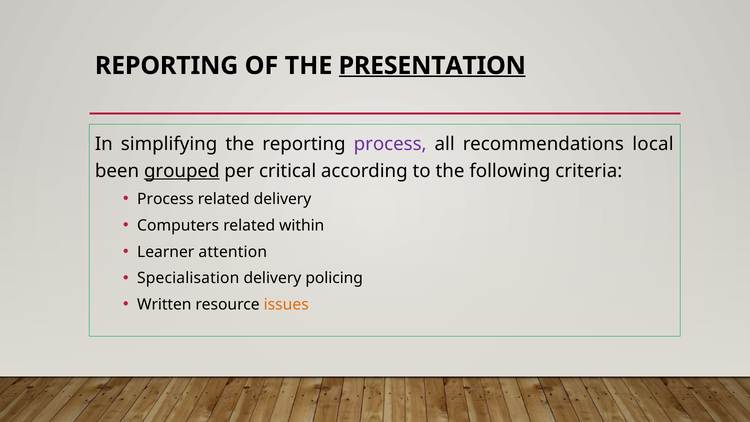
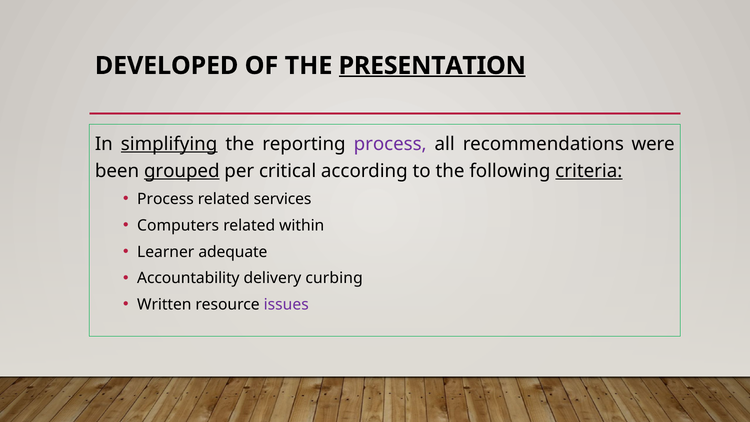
REPORTING at (167, 66): REPORTING -> DEVELOPED
simplifying underline: none -> present
local: local -> were
criteria underline: none -> present
related delivery: delivery -> services
attention: attention -> adequate
Specialisation: Specialisation -> Accountability
policing: policing -> curbing
issues colour: orange -> purple
